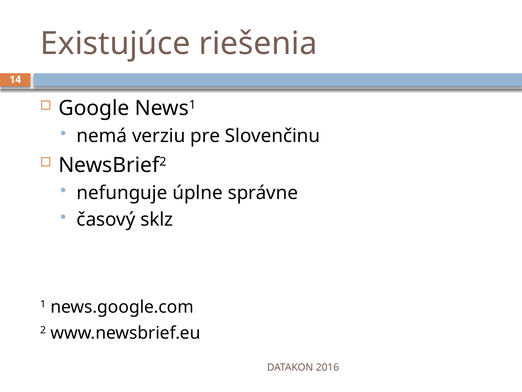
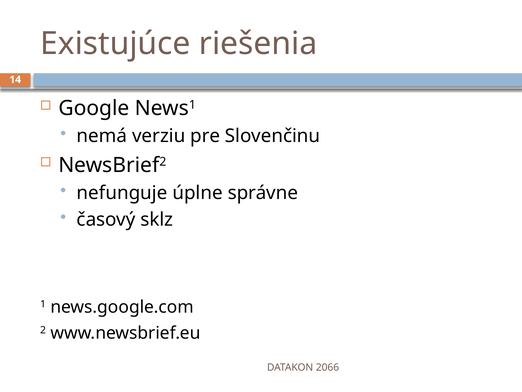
2016: 2016 -> 2066
